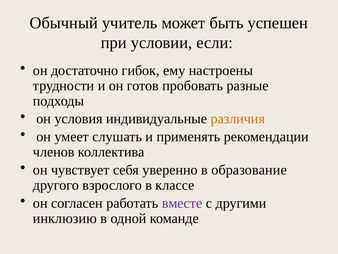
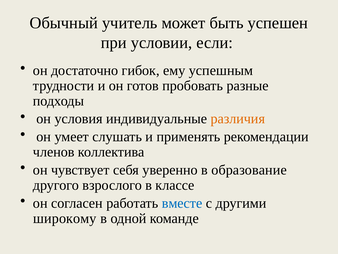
настроены: настроены -> успешным
вместе colour: purple -> blue
инклюзию: инклюзию -> широкому
